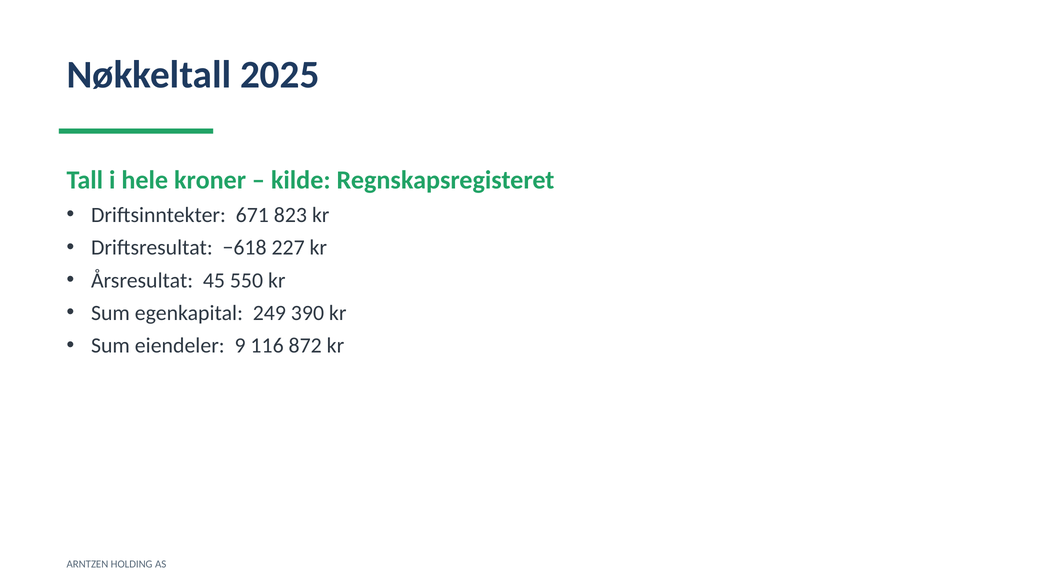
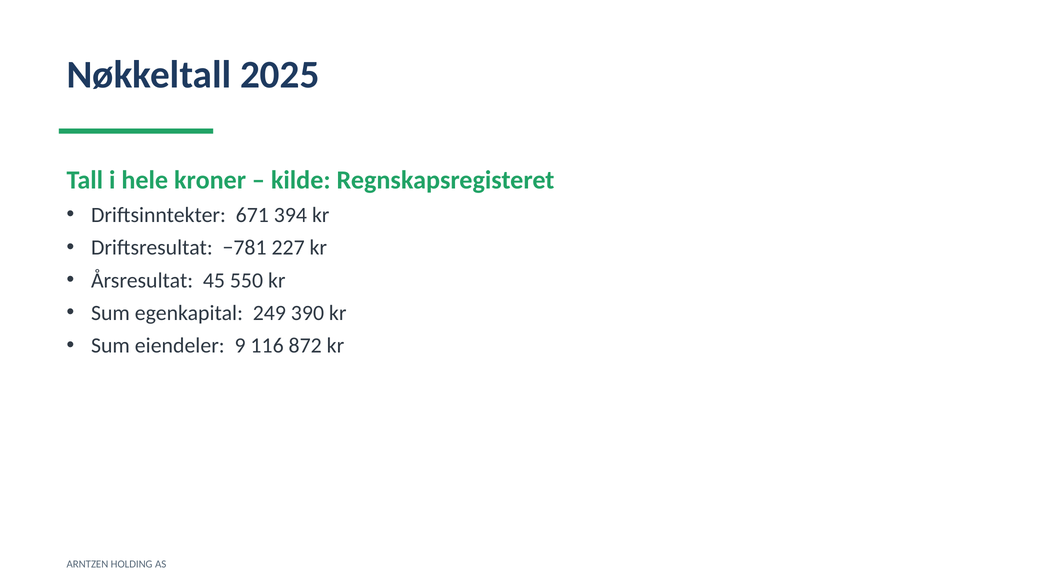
823: 823 -> 394
−618: −618 -> −781
